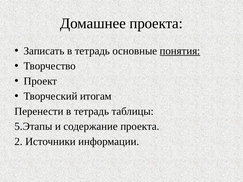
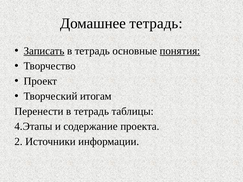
Домашнее проекта: проекта -> тетрадь
Записать underline: none -> present
5.Этапы: 5.Этапы -> 4.Этапы
